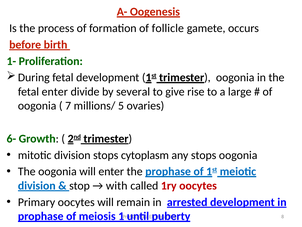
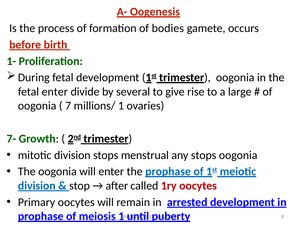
follicle: follicle -> bodies
millions/ 5: 5 -> 1
6-: 6- -> 7-
cytoplasm: cytoplasm -> menstrual
with: with -> after
